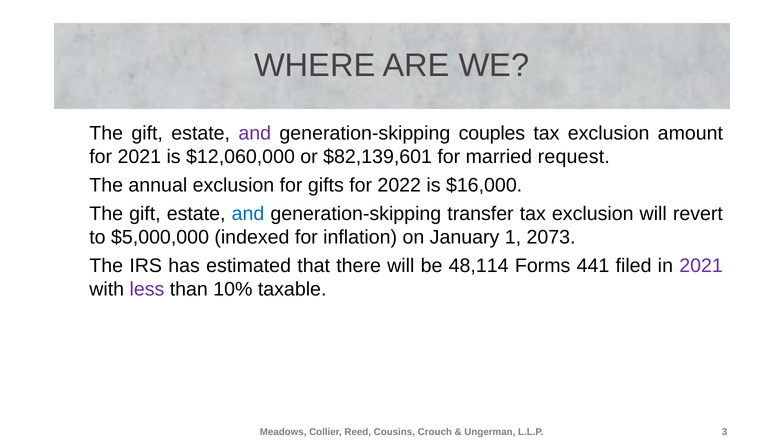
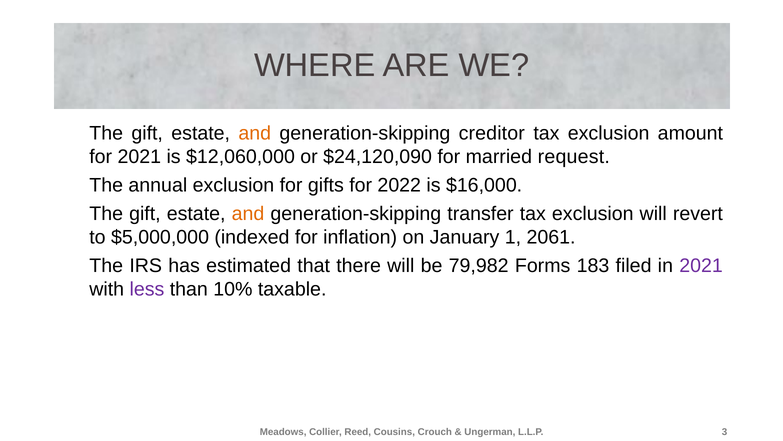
and at (255, 133) colour: purple -> orange
couples: couples -> creditor
$82,139,601: $82,139,601 -> $24,120,090
and at (248, 214) colour: blue -> orange
2073: 2073 -> 2061
48,114: 48,114 -> 79,982
441: 441 -> 183
